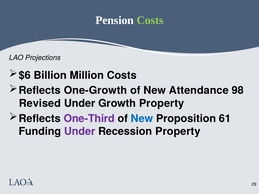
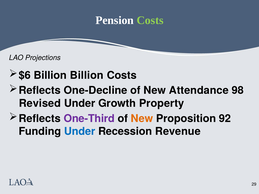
Billion Million: Million -> Billion
One-Growth: One-Growth -> One-Decline
New at (142, 119) colour: blue -> orange
61: 61 -> 92
Under at (80, 132) colour: purple -> blue
Recession Property: Property -> Revenue
